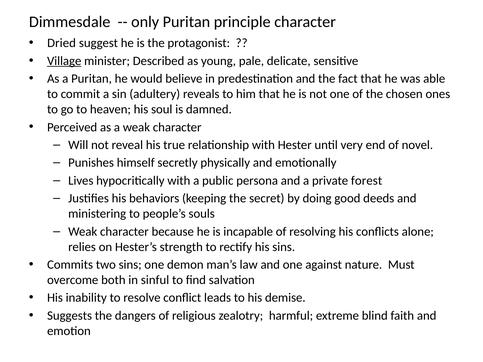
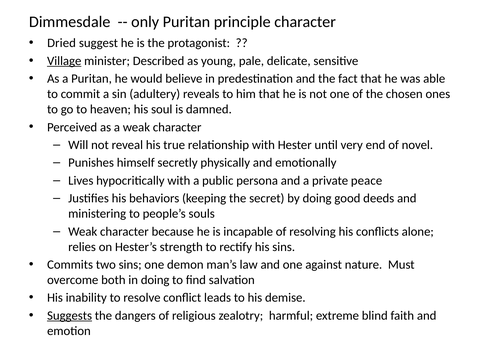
forest: forest -> peace
in sinful: sinful -> doing
Suggests underline: none -> present
